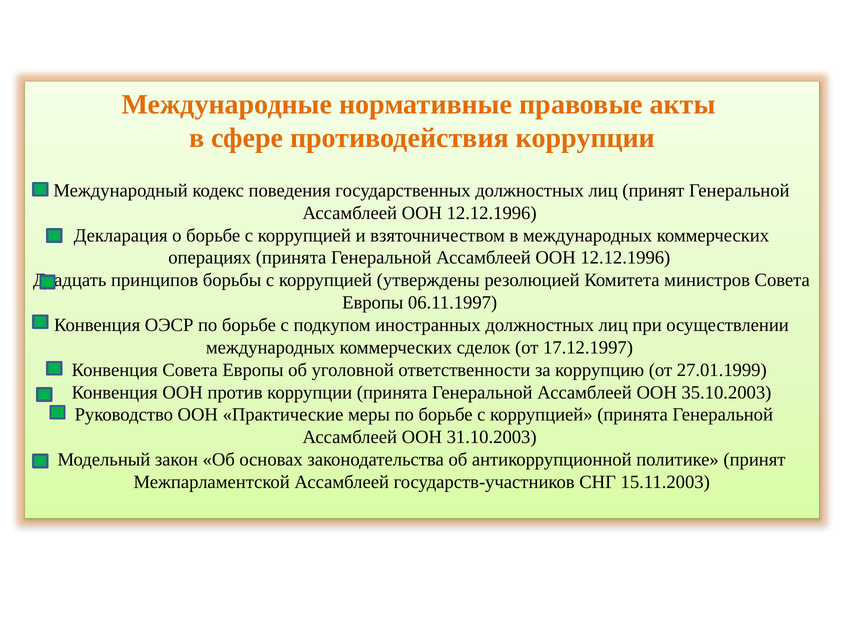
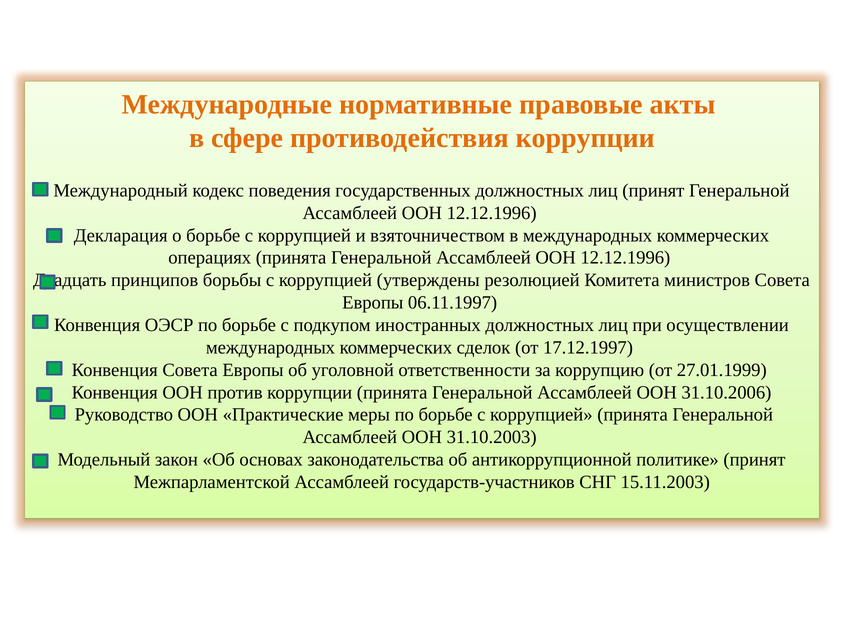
35.10.2003: 35.10.2003 -> 31.10.2006
